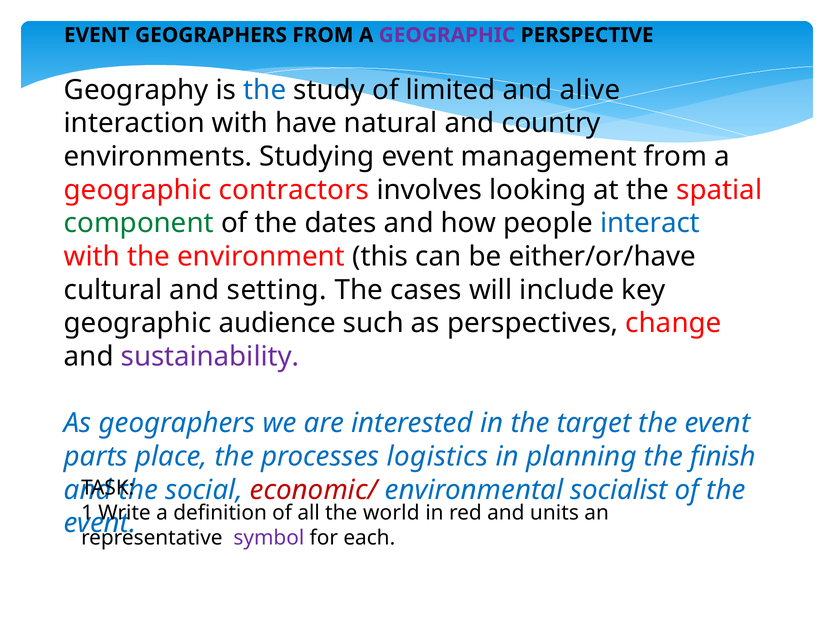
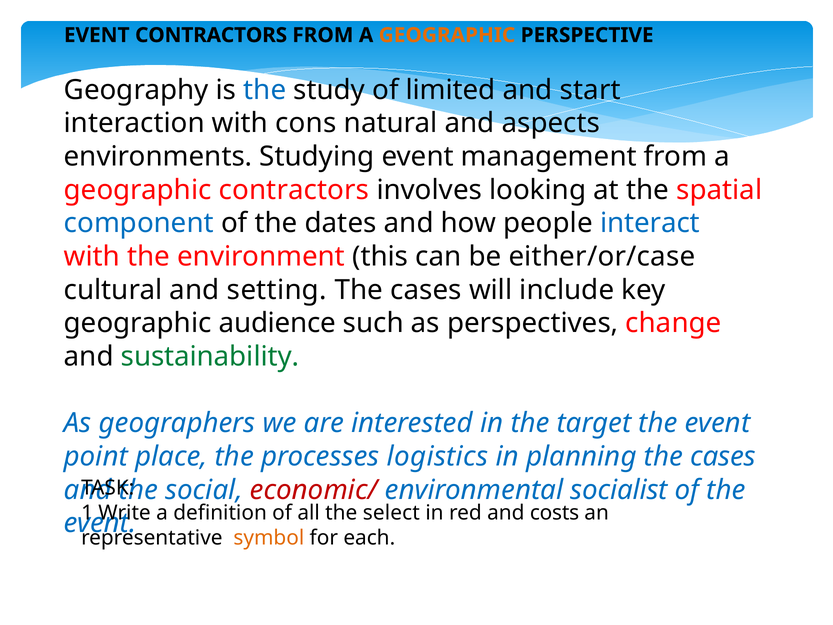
EVENT GEOGRAPHERS: GEOGRAPHERS -> CONTRACTORS
GEOGRAPHIC at (447, 35) colour: purple -> orange
alive: alive -> start
have: have -> cons
country: country -> aspects
component colour: green -> blue
either/or/have: either/or/have -> either/or/case
sustainability colour: purple -> green
parts: parts -> point
planning the finish: finish -> cases
world: world -> select
units: units -> costs
symbol colour: purple -> orange
